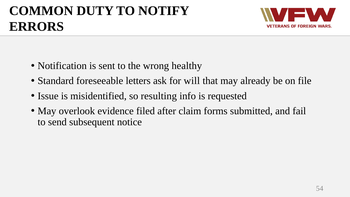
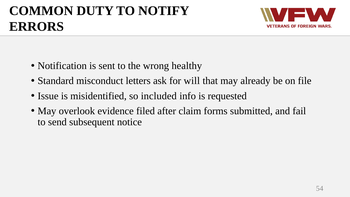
foreseeable: foreseeable -> misconduct
resulting: resulting -> included
